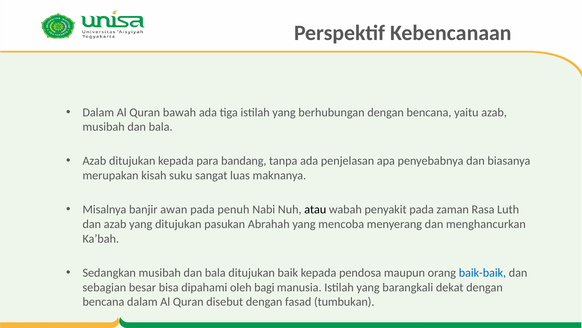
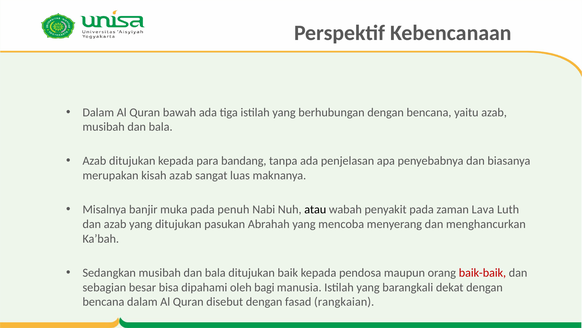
kisah suku: suku -> azab
awan: awan -> muka
Rasa: Rasa -> Lava
baik-baik colour: blue -> red
tumbukan: tumbukan -> rangkaian
